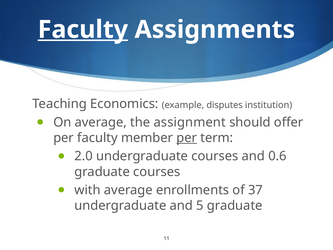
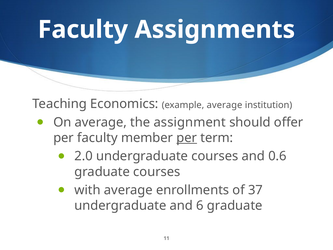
Faculty at (83, 30) underline: present -> none
example disputes: disputes -> average
5: 5 -> 6
